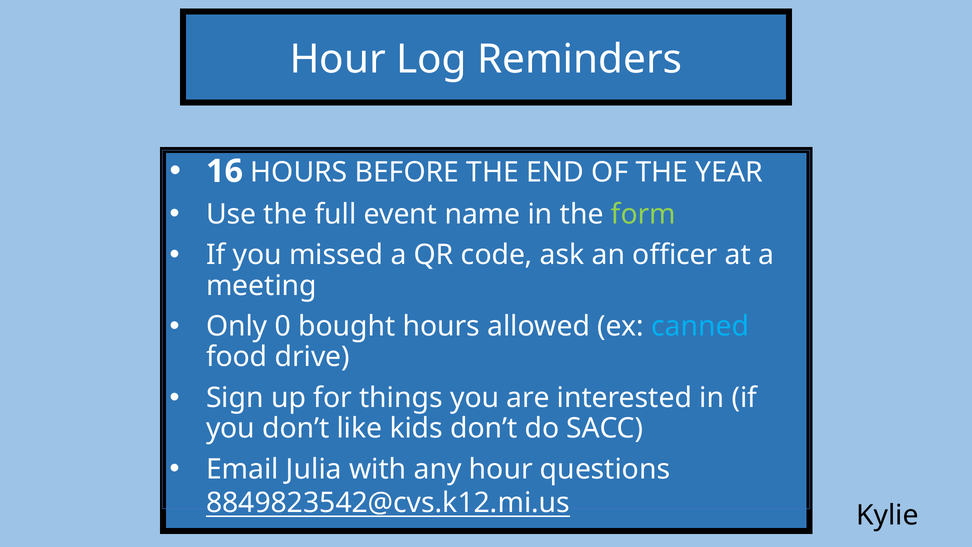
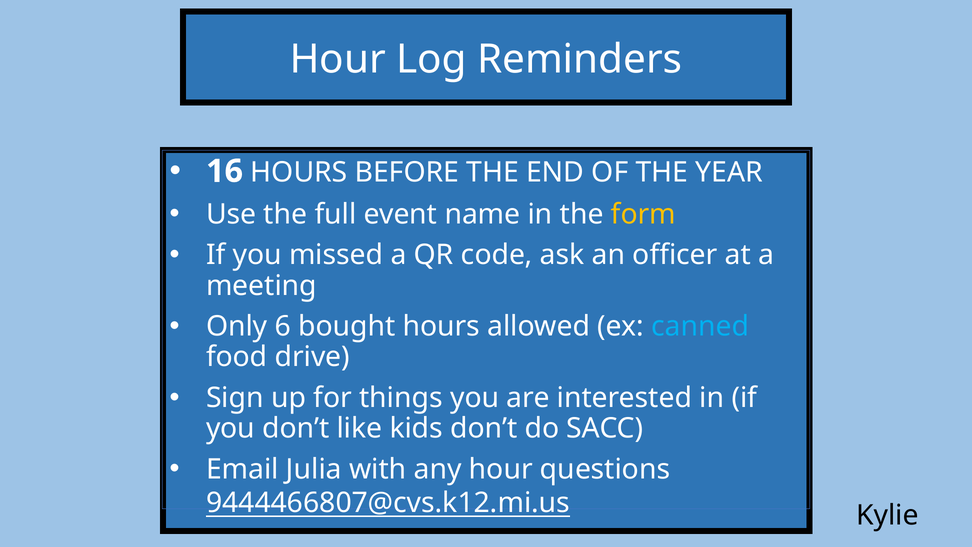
form colour: light green -> yellow
0: 0 -> 6
8849823542@cvs.k12.mi.us: 8849823542@cvs.k12.mi.us -> 9444466807@cvs.k12.mi.us
